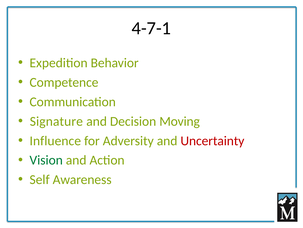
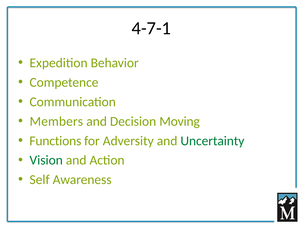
Signature: Signature -> Members
Influence: Influence -> Functions
Uncertainty colour: red -> green
